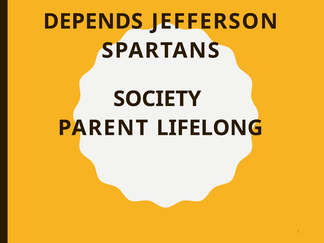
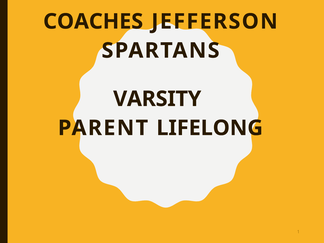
DEPENDS: DEPENDS -> COACHES
SOCIETY: SOCIETY -> VARSITY
